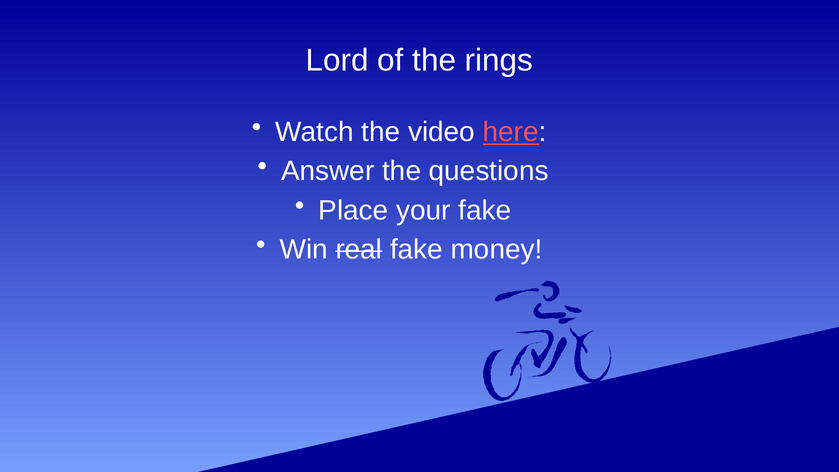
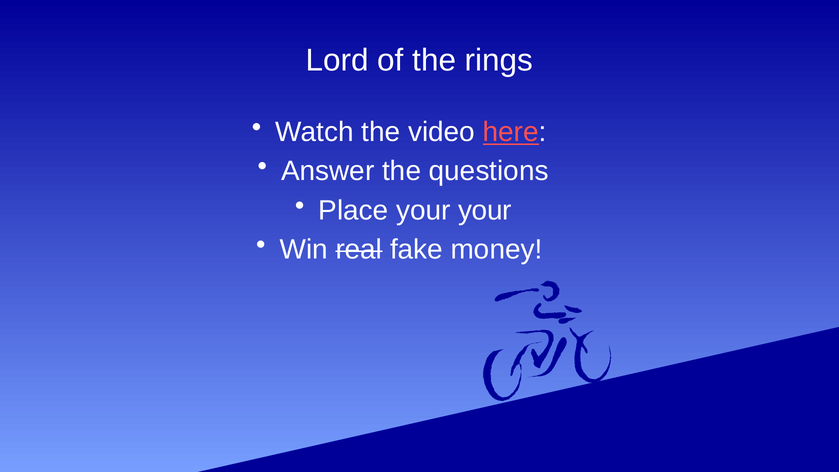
your fake: fake -> your
